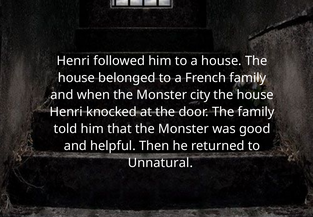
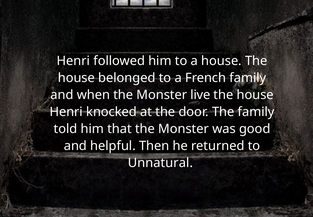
city: city -> live
